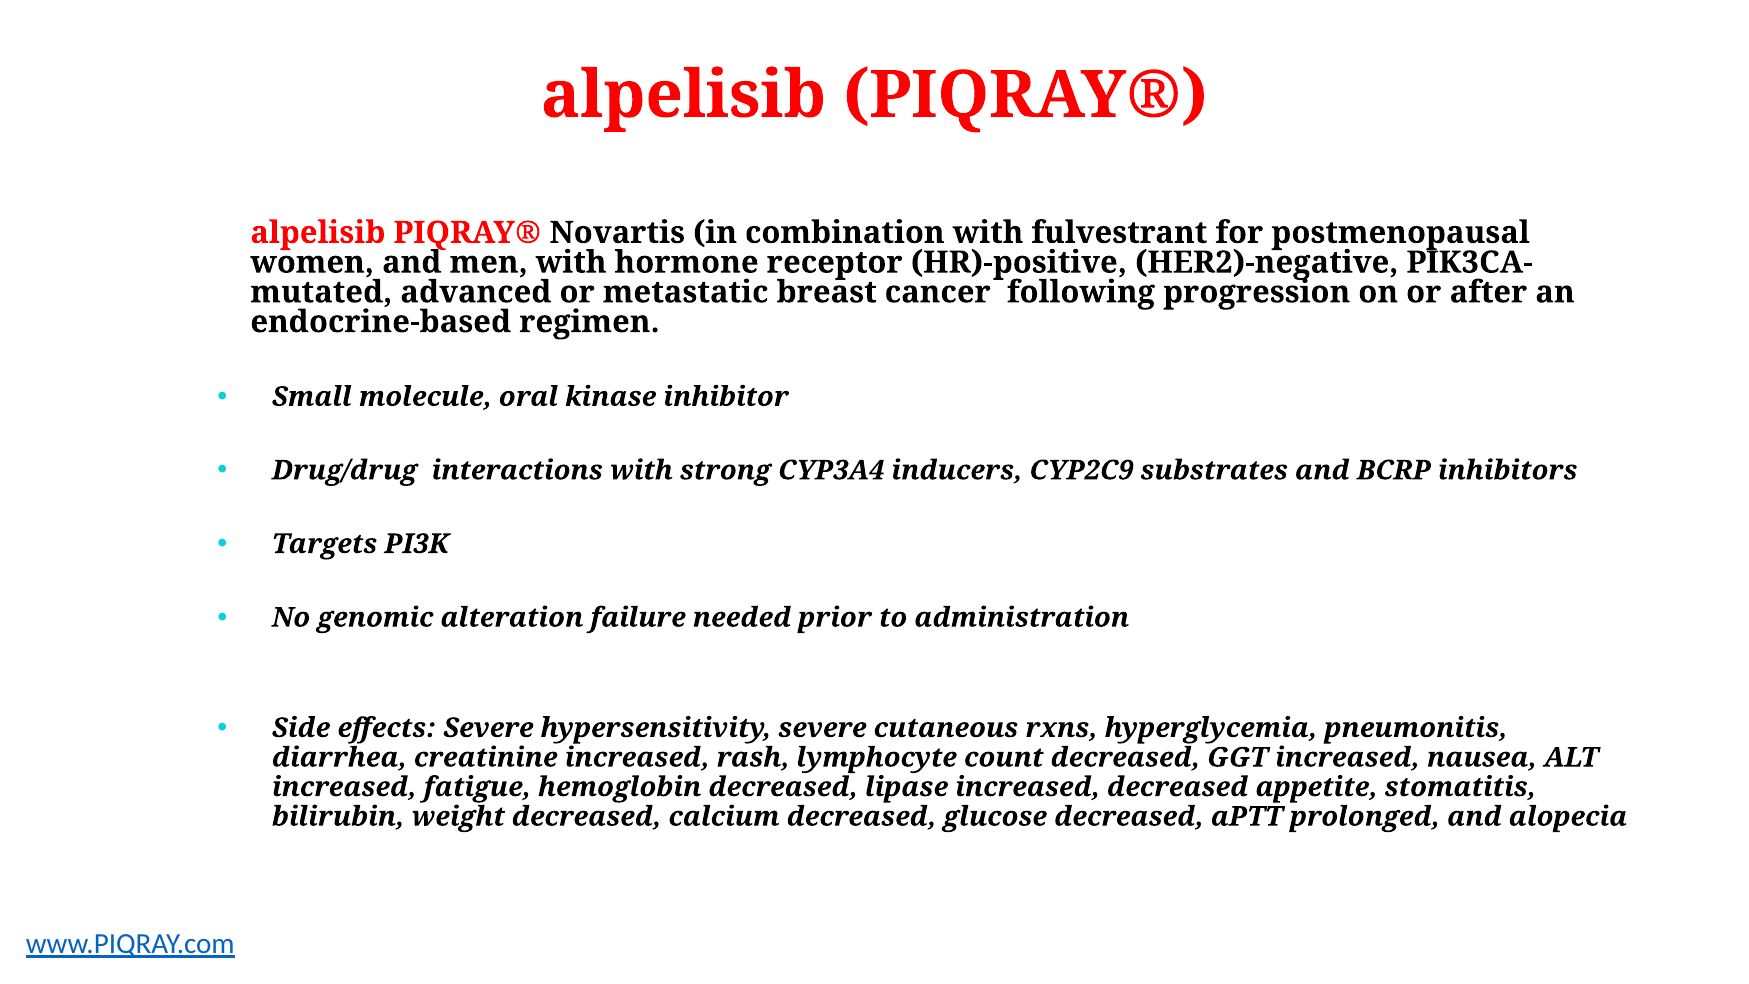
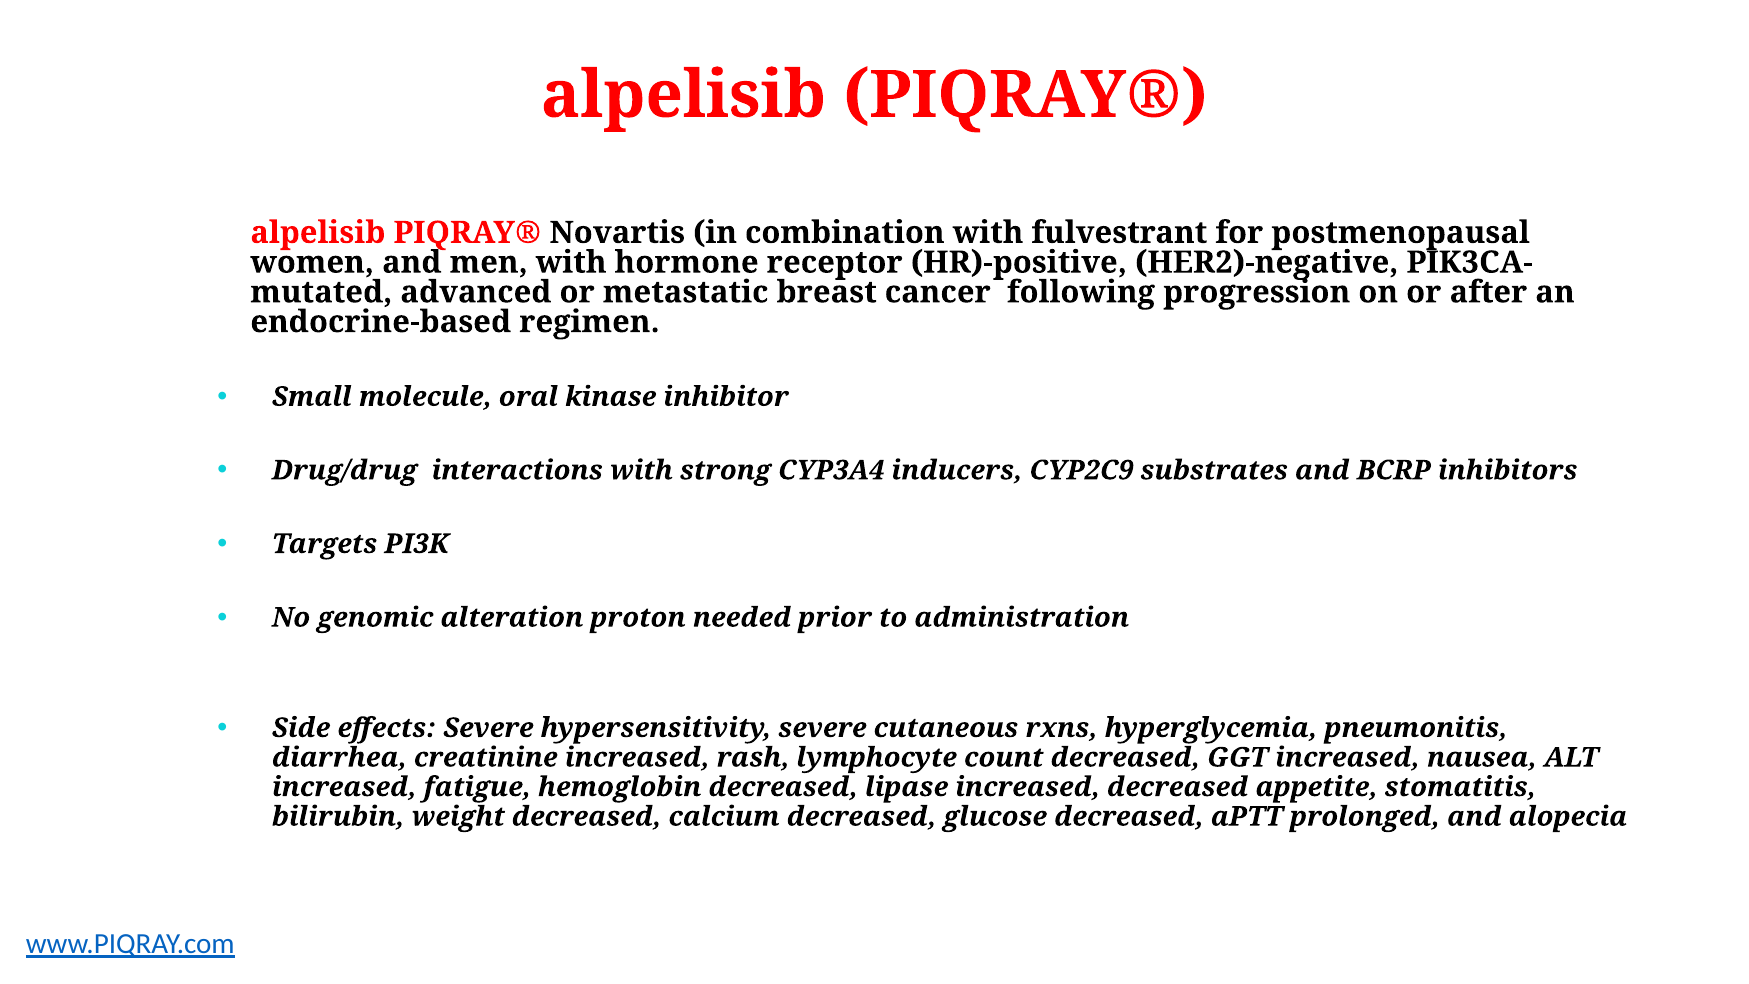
failure: failure -> proton
